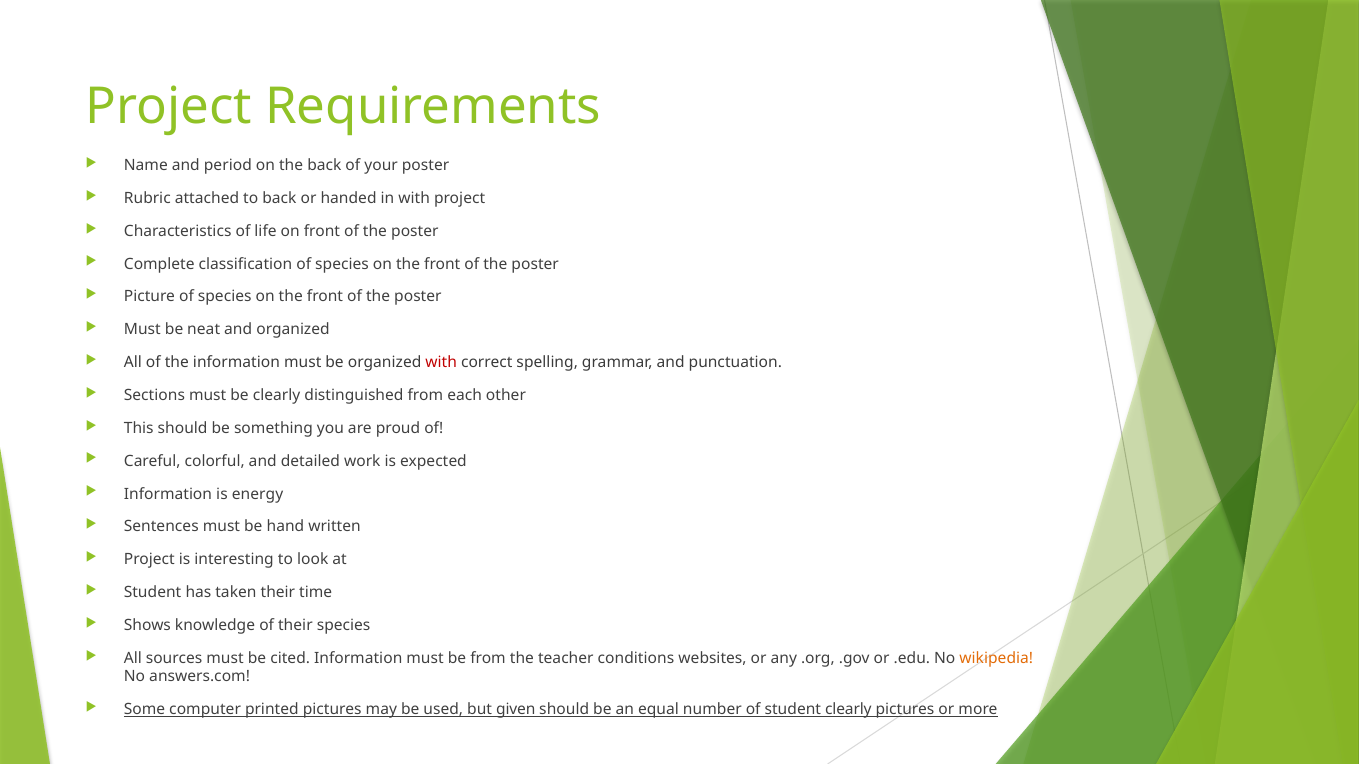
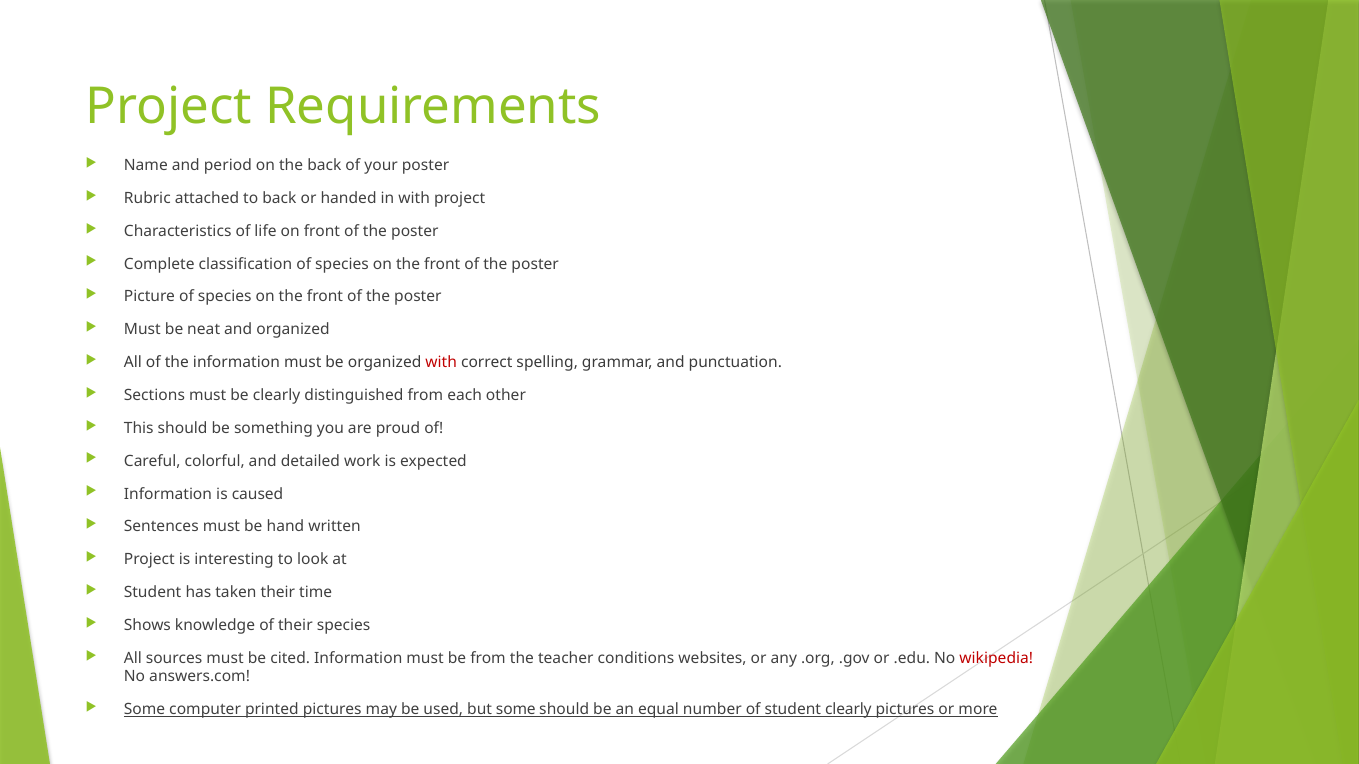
energy: energy -> caused
wikipedia colour: orange -> red
but given: given -> some
